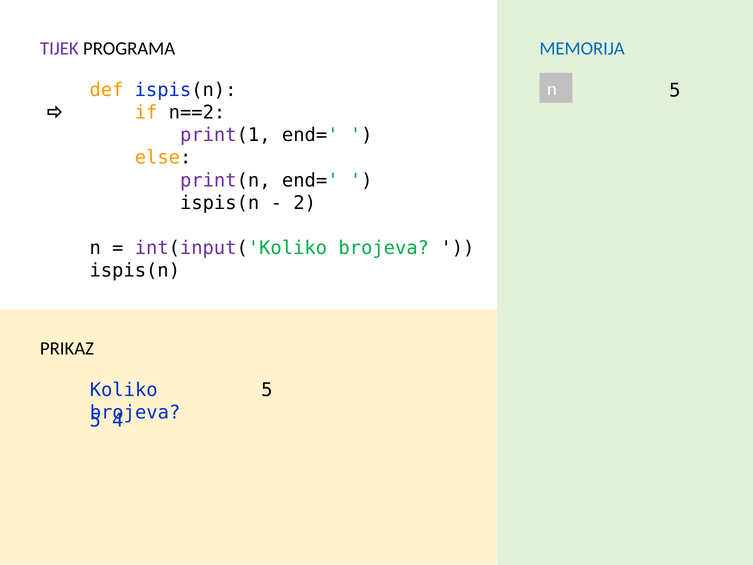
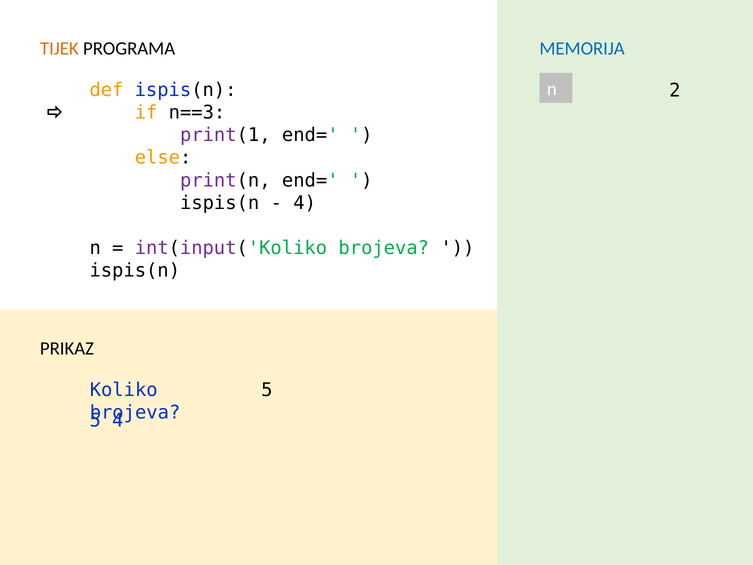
TIJEK colour: purple -> orange
n 5: 5 -> 2
n==2: n==2 -> n==3
2 at (305, 203): 2 -> 4
